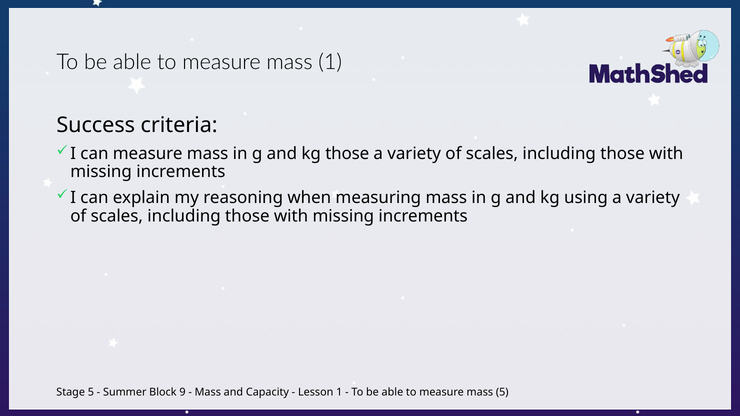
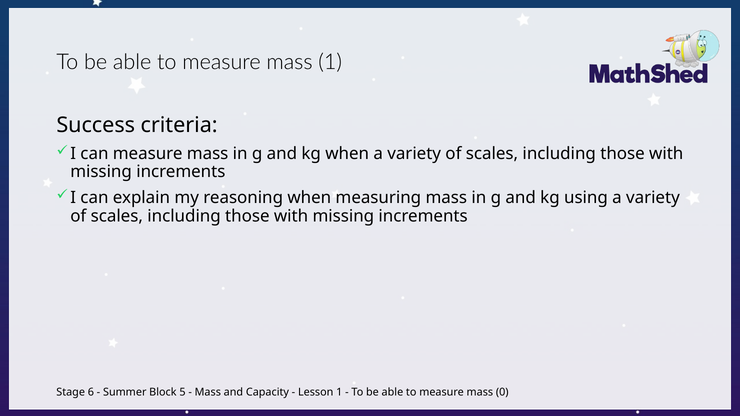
kg those: those -> when
Stage 5: 5 -> 6
9: 9 -> 5
mass 5: 5 -> 0
